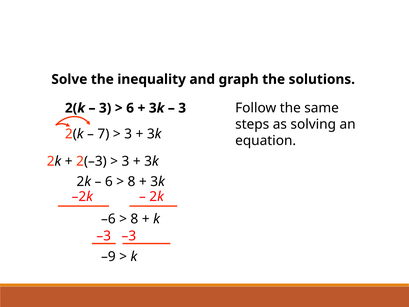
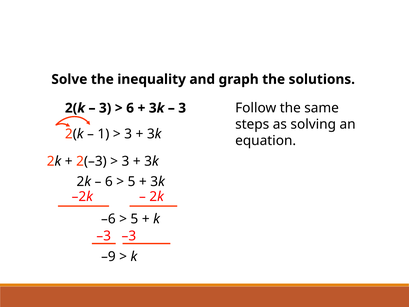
7: 7 -> 1
8 at (132, 181): 8 -> 5
8 at (134, 219): 8 -> 5
